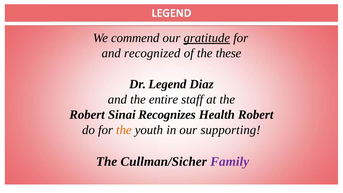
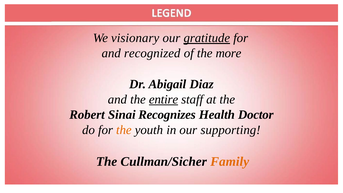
commend: commend -> visionary
these: these -> more
Legend: Legend -> Abigail
entire underline: none -> present
Health Robert: Robert -> Doctor
Family colour: purple -> orange
